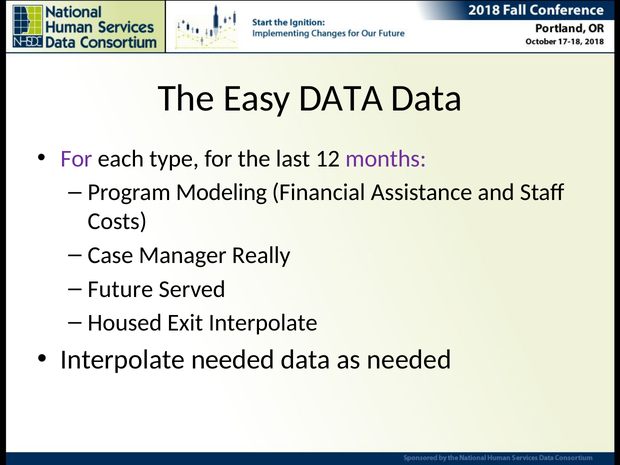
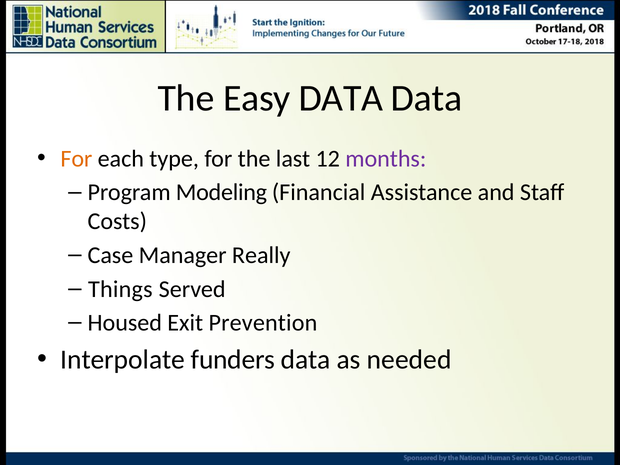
For at (76, 159) colour: purple -> orange
Future: Future -> Things
Exit Interpolate: Interpolate -> Prevention
Interpolate needed: needed -> funders
